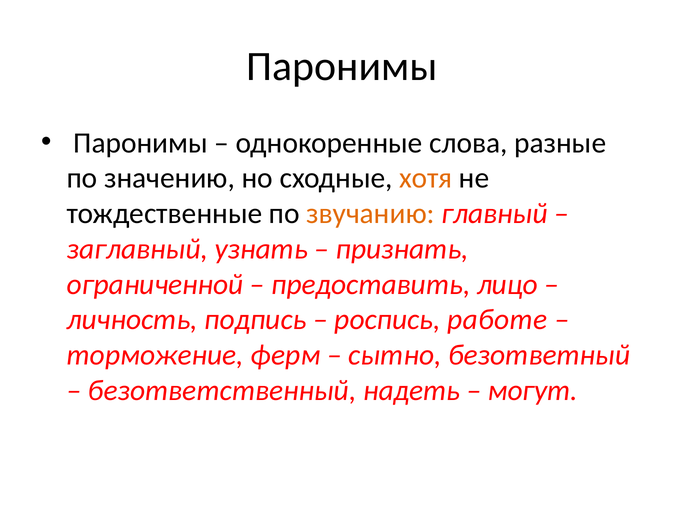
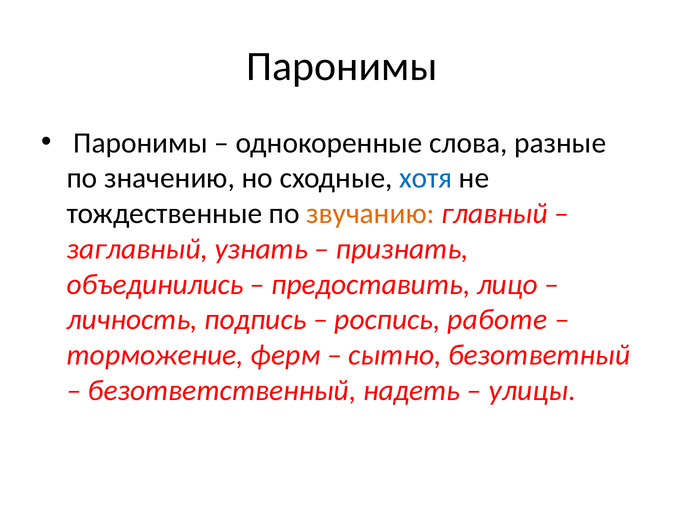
хотя colour: orange -> blue
ограниченной: ограниченной -> объединились
могут: могут -> улицы
